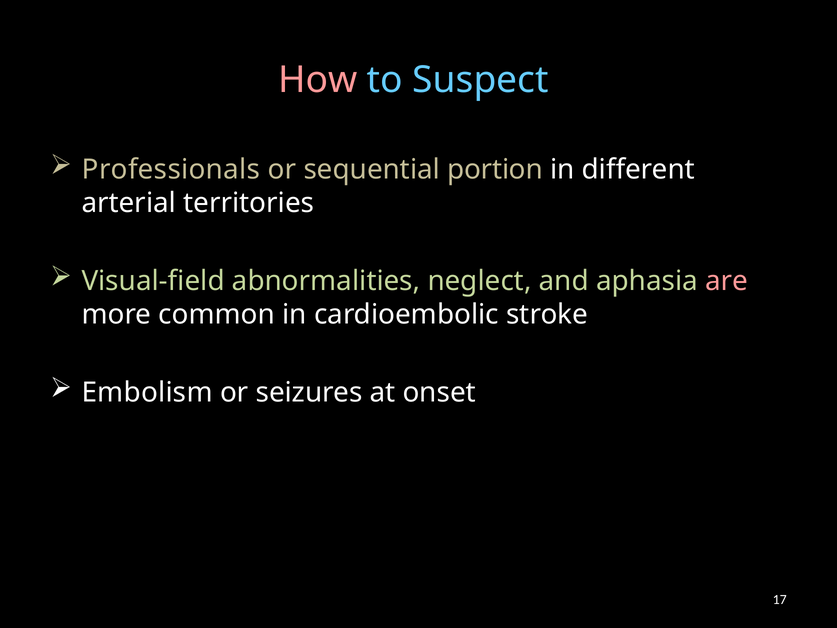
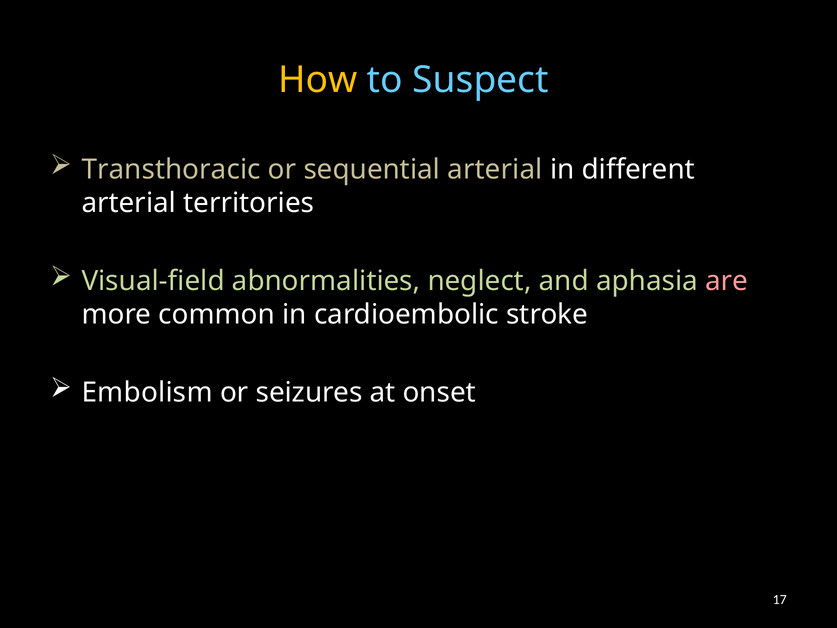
How colour: pink -> yellow
Professionals: Professionals -> Transthoracic
sequential portion: portion -> arterial
